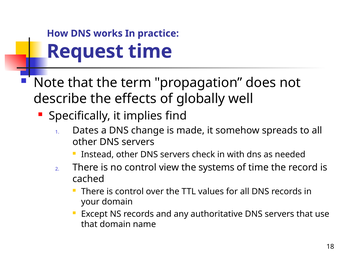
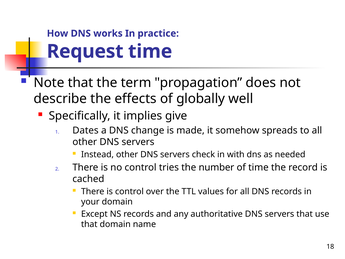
find: find -> give
view: view -> tries
systems: systems -> number
